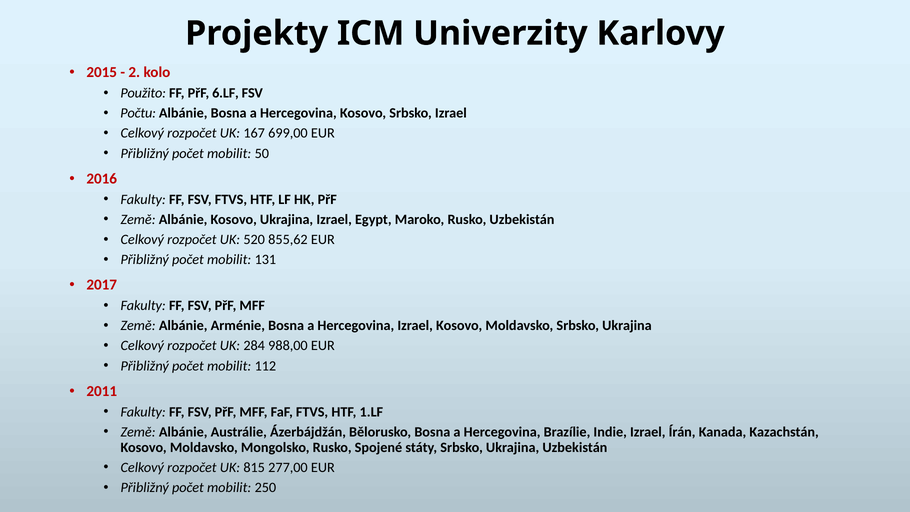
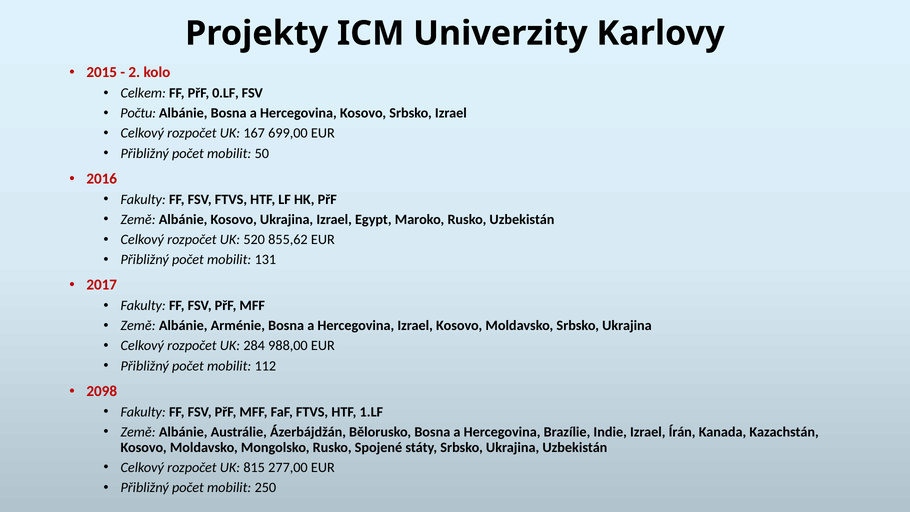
Použito: Použito -> Celkem
6.LF: 6.LF -> 0.LF
2011: 2011 -> 2098
